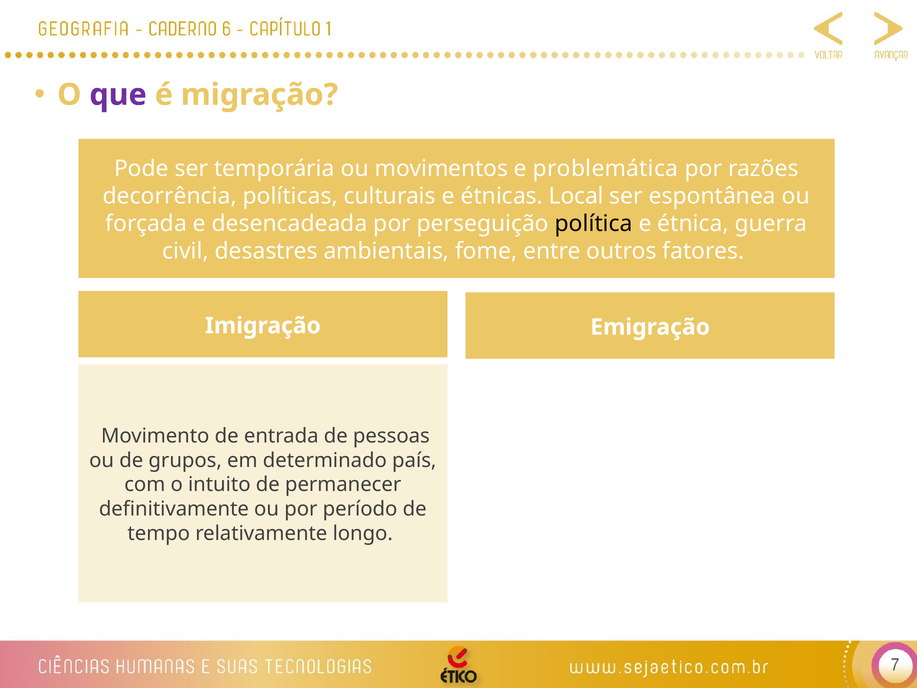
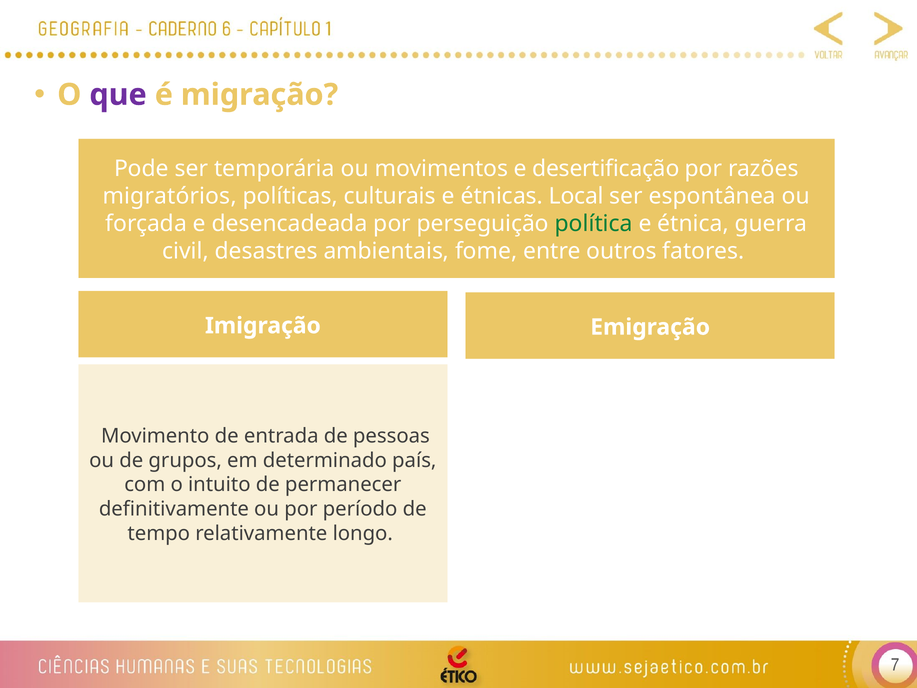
problemática: problemática -> desertiﬁcação
decorrência: decorrência -> migratórios
política colour: black -> green
